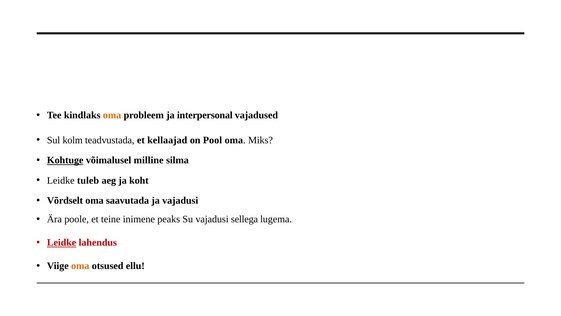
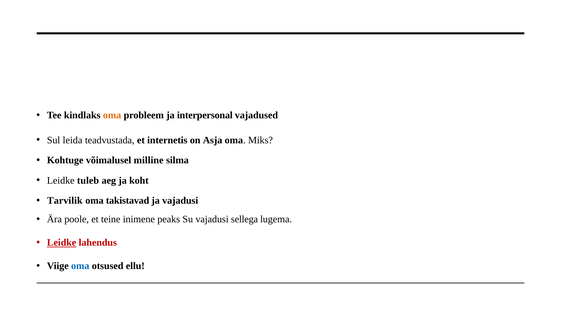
kolm: kolm -> leida
kellaajad: kellaajad -> internetis
Pool: Pool -> Asja
Kohtuge underline: present -> none
Võrdselt: Võrdselt -> Tarvilik
saavutada: saavutada -> takistavad
oma at (80, 266) colour: orange -> blue
